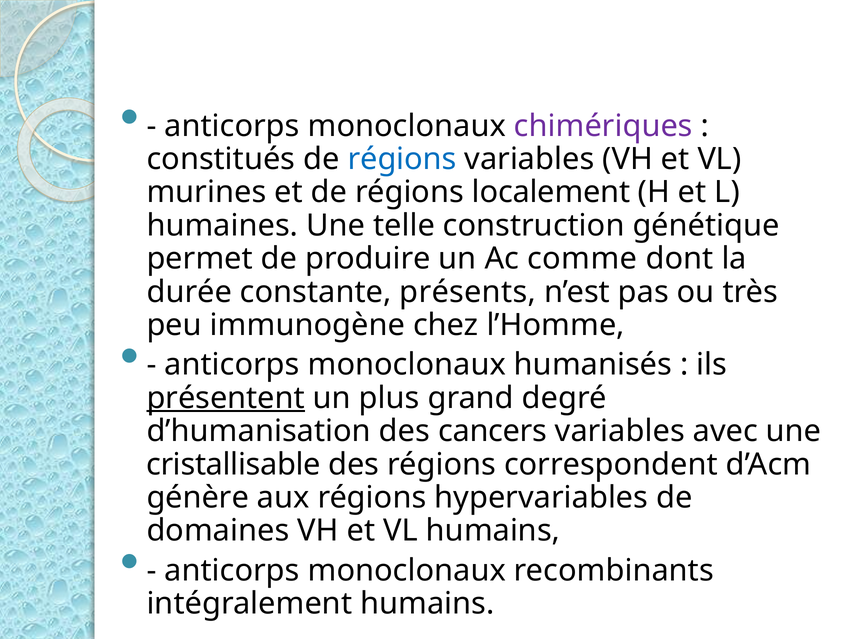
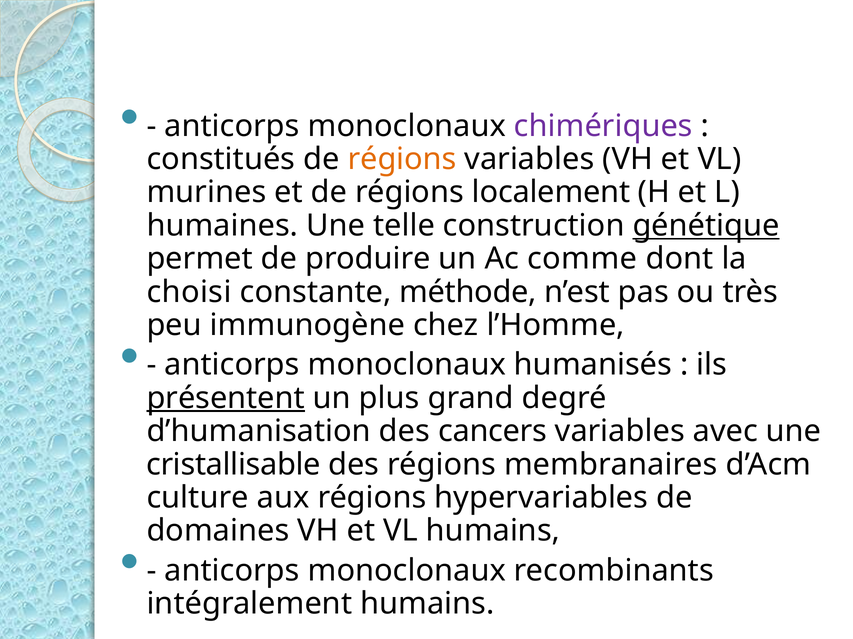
régions at (402, 159) colour: blue -> orange
génétique underline: none -> present
durée: durée -> choisi
présents: présents -> méthode
correspondent: correspondent -> membranaires
génère: génère -> culture
